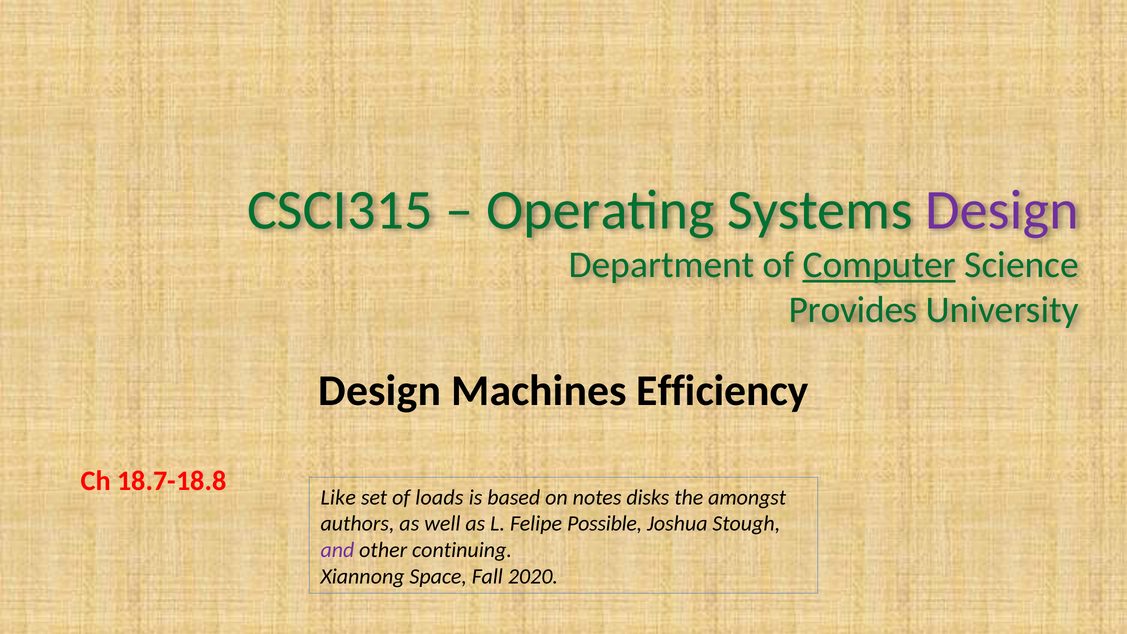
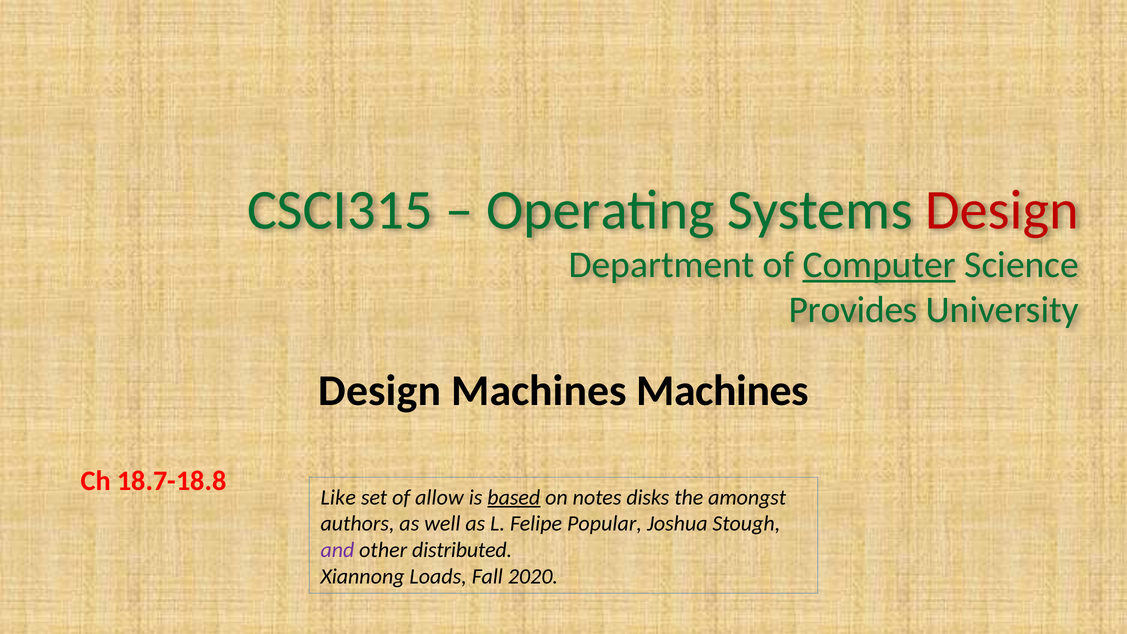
Design at (1002, 210) colour: purple -> red
Machines Efficiency: Efficiency -> Machines
loads: loads -> allow
based underline: none -> present
Possible: Possible -> Popular
continuing: continuing -> distributed
Space: Space -> Loads
